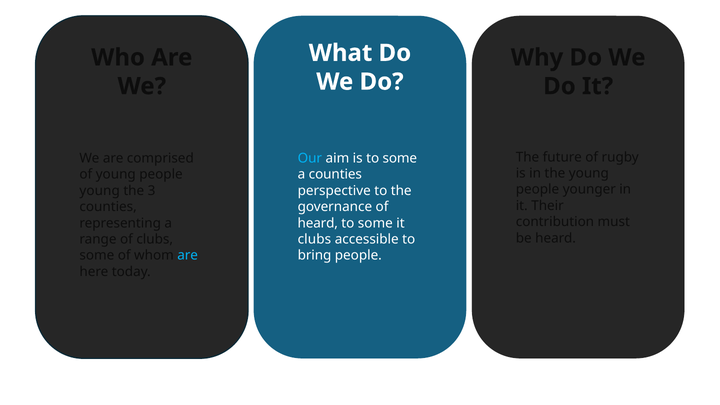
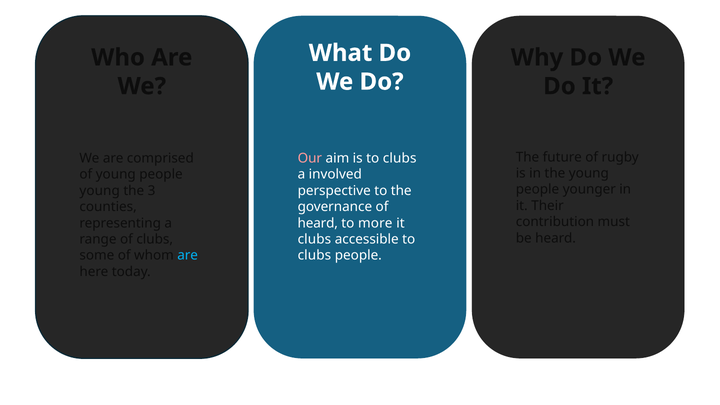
Our colour: light blue -> pink
is to some: some -> clubs
a counties: counties -> involved
some at (375, 223): some -> more
bring at (314, 255): bring -> clubs
